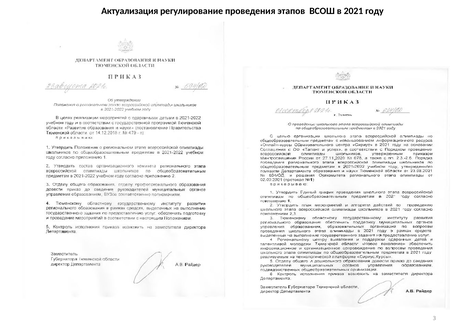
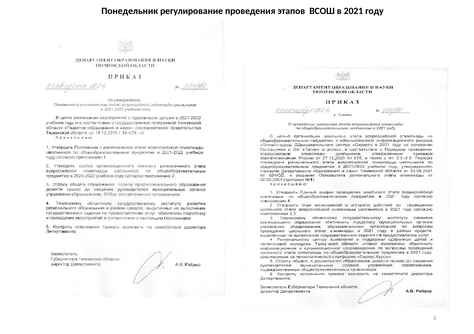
Актуализация: Актуализация -> Понедельник
